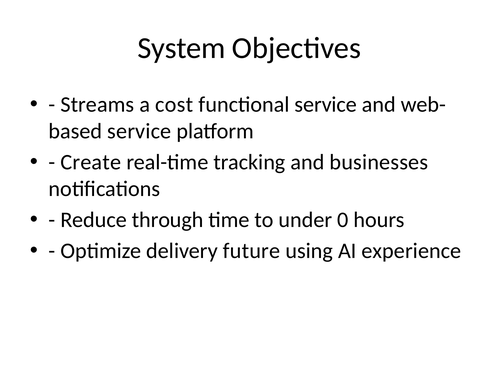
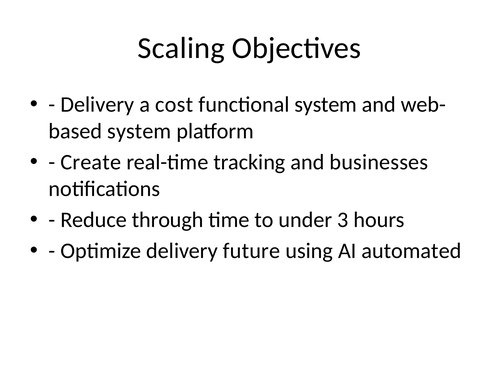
System: System -> Scaling
Streams at (97, 105): Streams -> Delivery
functional service: service -> system
service at (139, 131): service -> system
0: 0 -> 3
experience: experience -> automated
